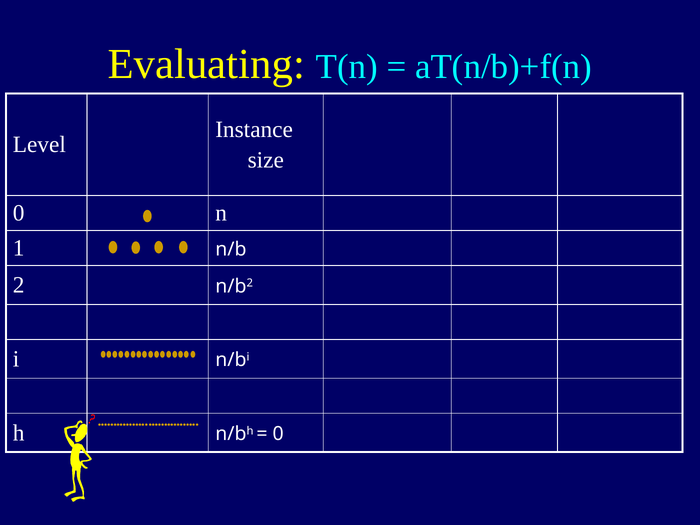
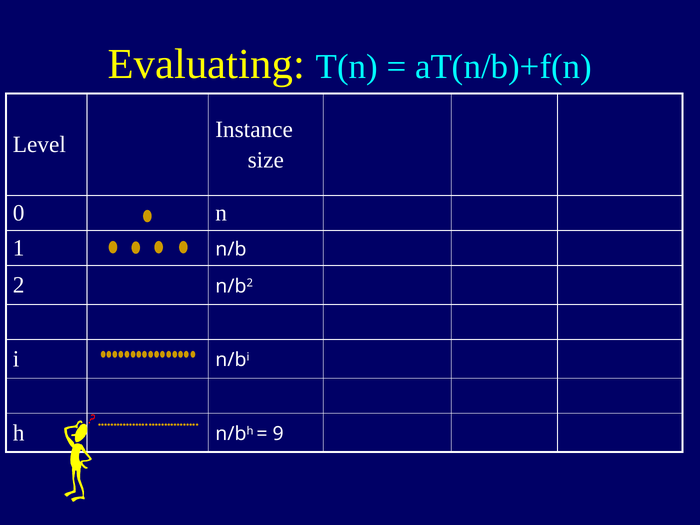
0 at (278, 434): 0 -> 9
